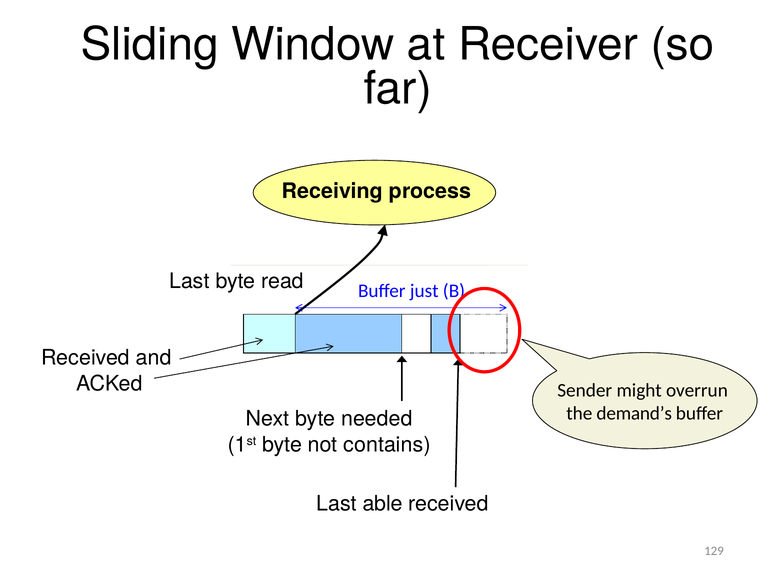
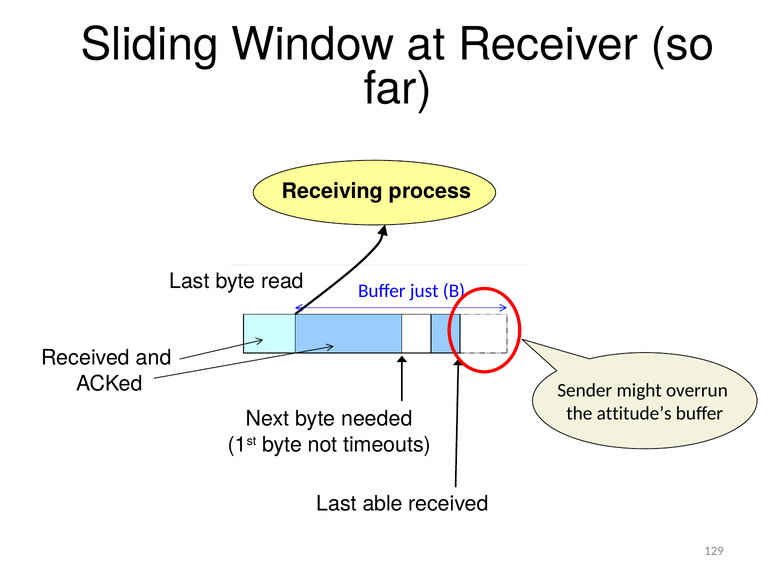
demand’s: demand’s -> attitude’s
contains: contains -> timeouts
